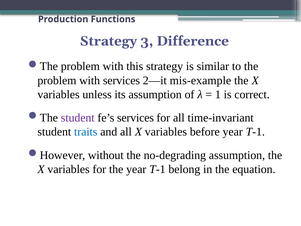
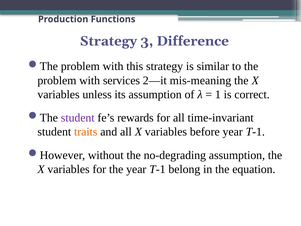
mis-example: mis-example -> mis-meaning
fe’s services: services -> rewards
traits colour: blue -> orange
